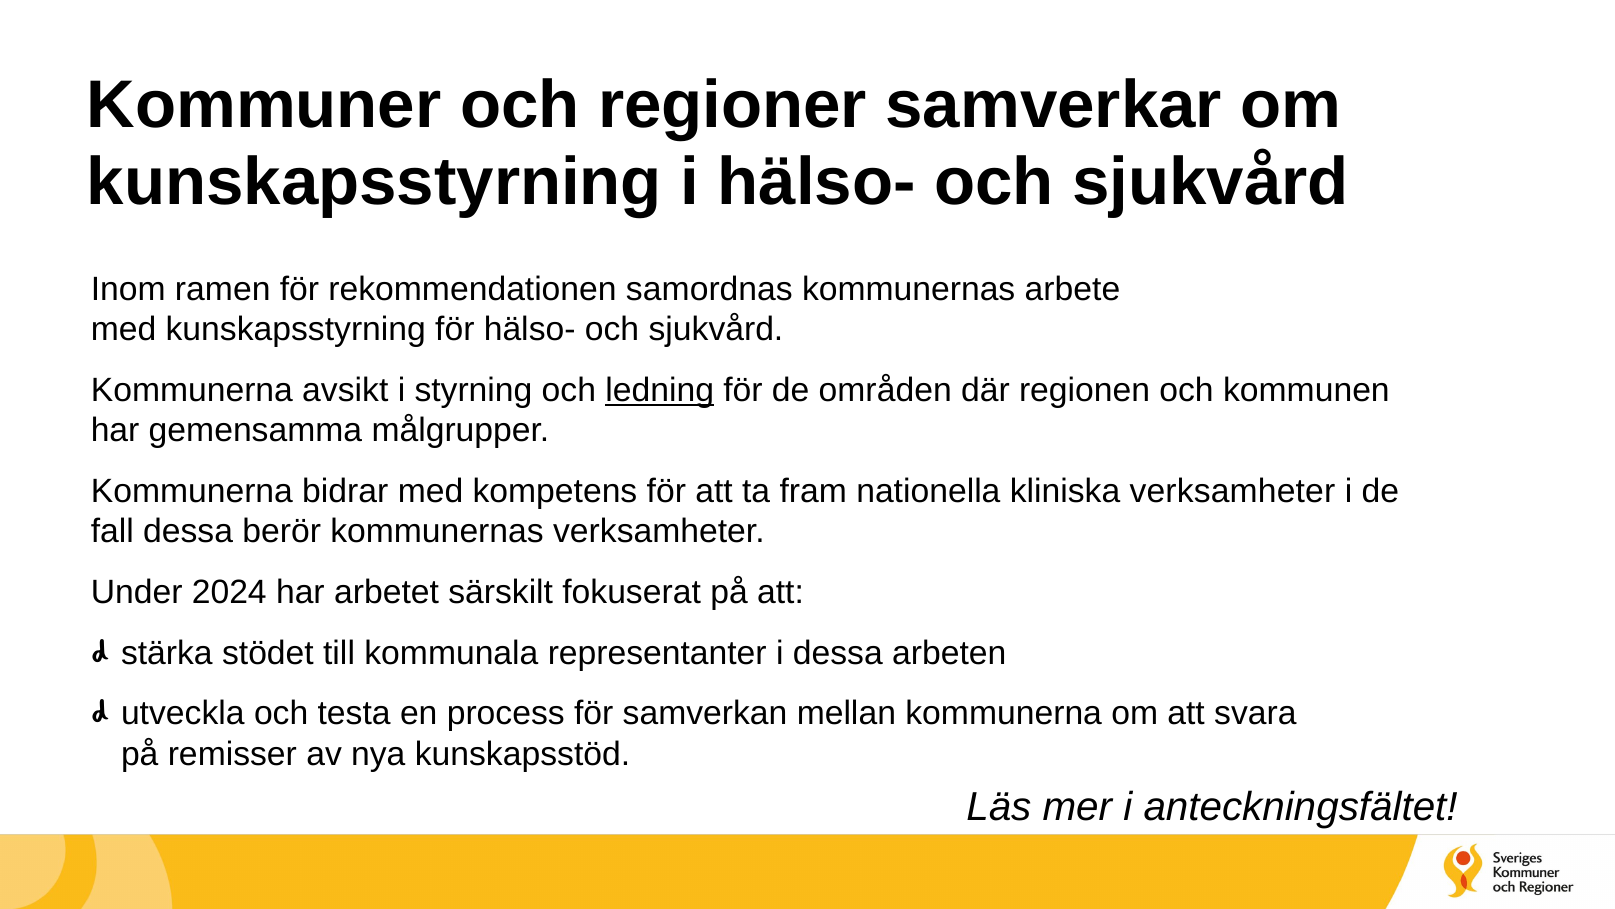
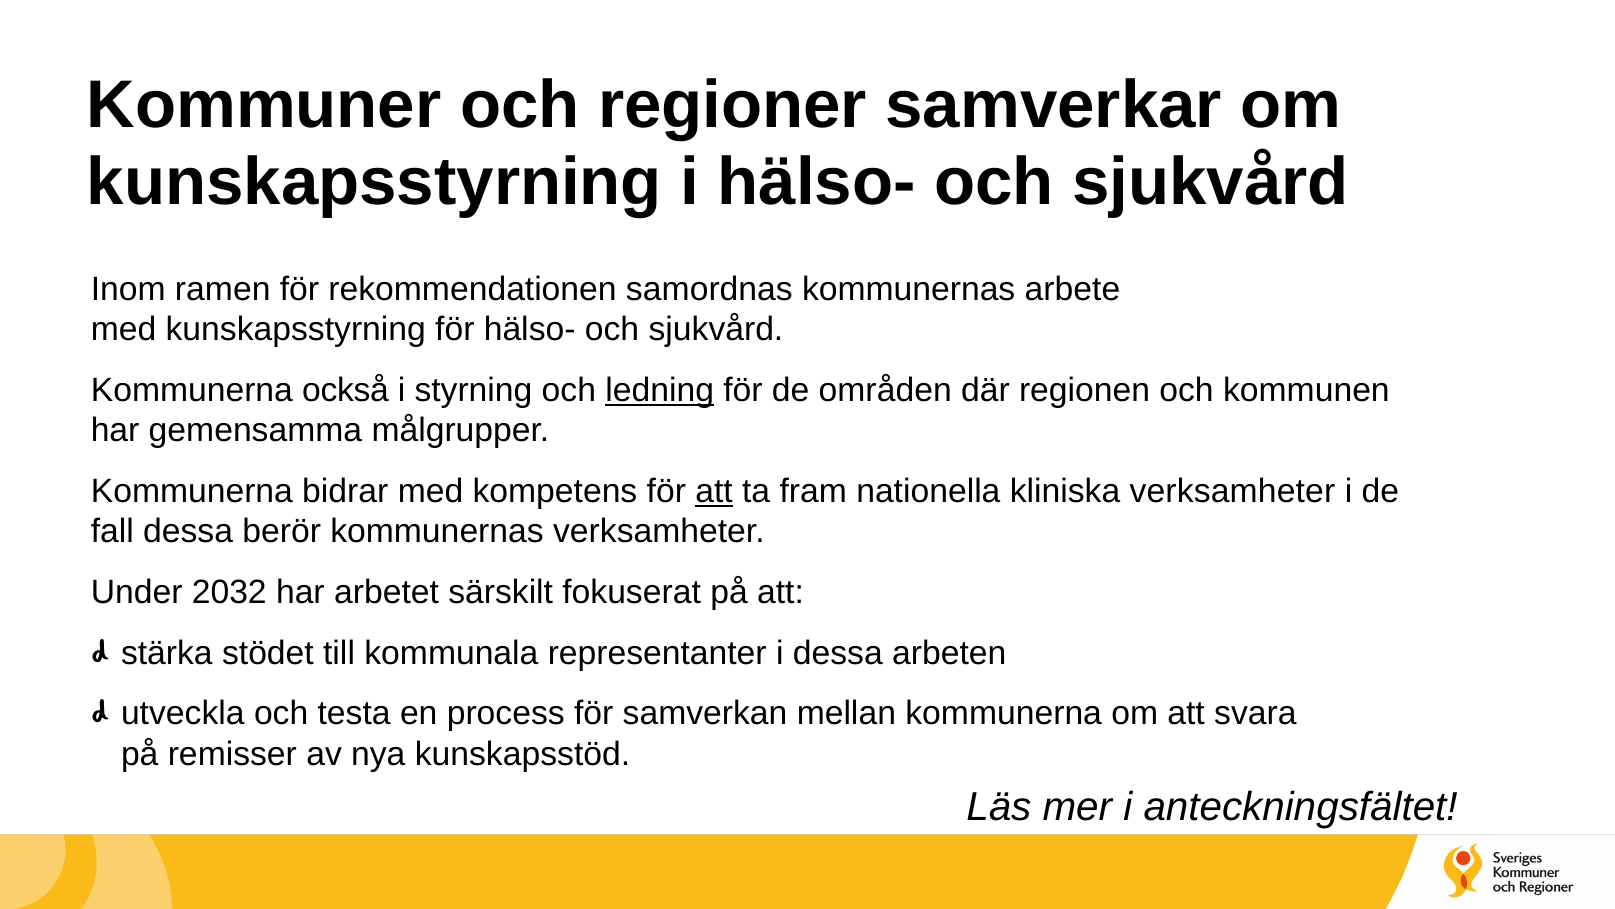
avsikt: avsikt -> också
att at (714, 491) underline: none -> present
2024: 2024 -> 2032
